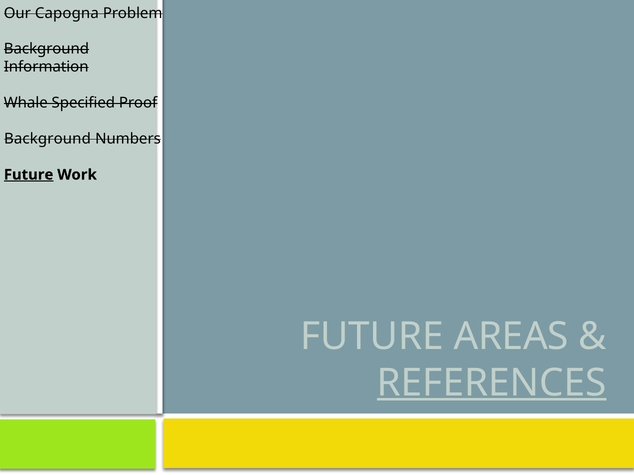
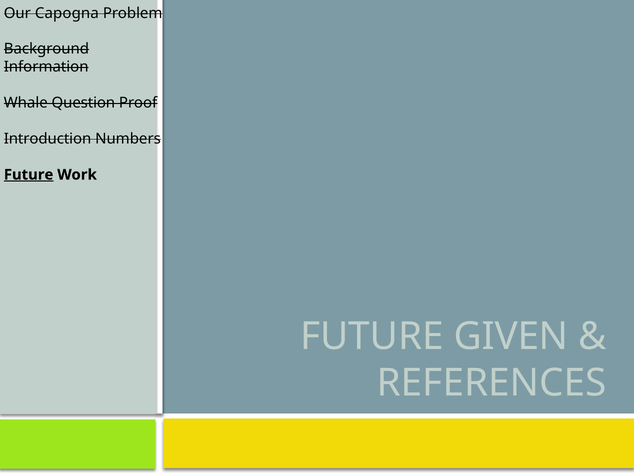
Specified: Specified -> Question
Background at (47, 139): Background -> Introduction
AREAS: AREAS -> GIVEN
REFERENCES underline: present -> none
